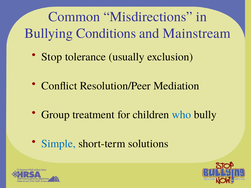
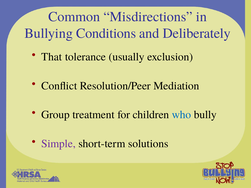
Mainstream: Mainstream -> Deliberately
Stop: Stop -> That
Simple colour: blue -> purple
